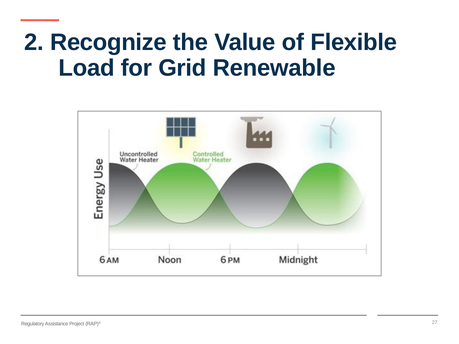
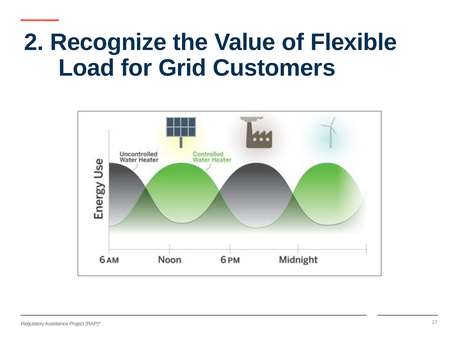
Renewable: Renewable -> Customers
